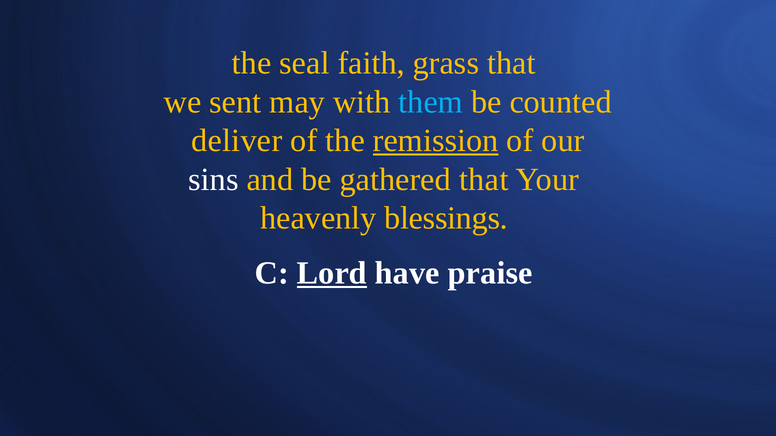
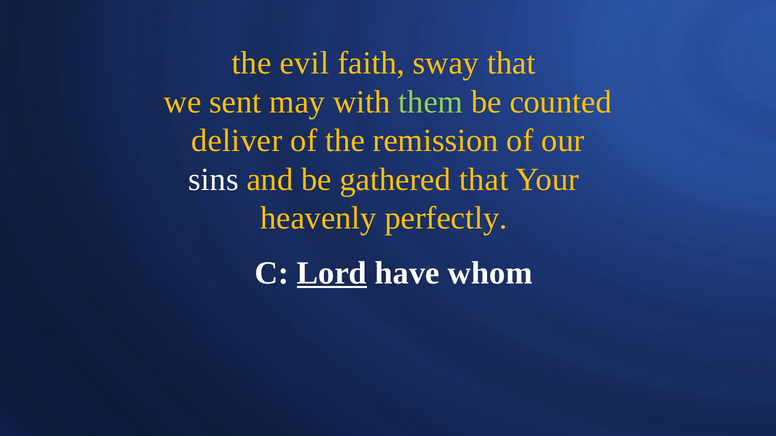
seal: seal -> evil
grass: grass -> sway
them colour: light blue -> light green
remission underline: present -> none
blessings: blessings -> perfectly
praise: praise -> whom
